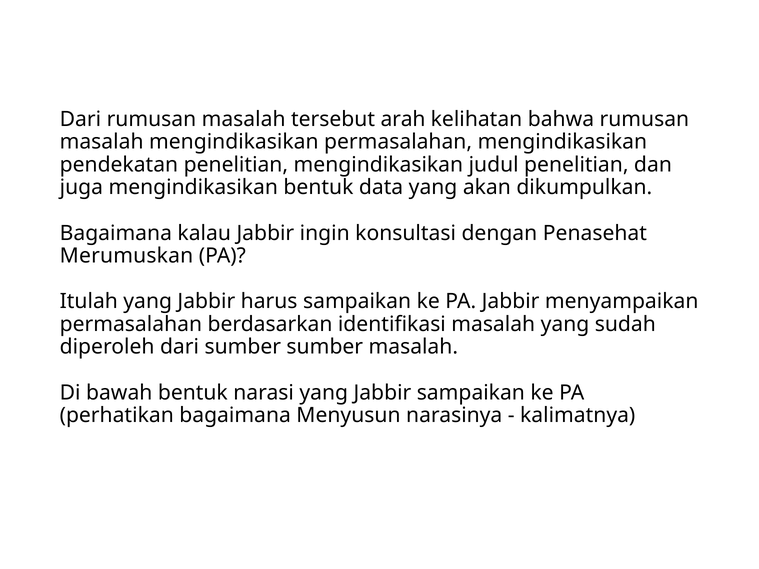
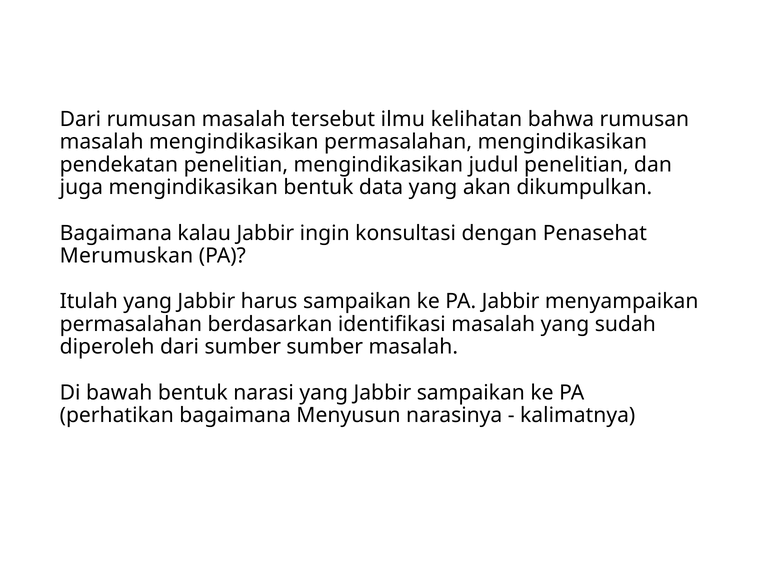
arah: arah -> ilmu
